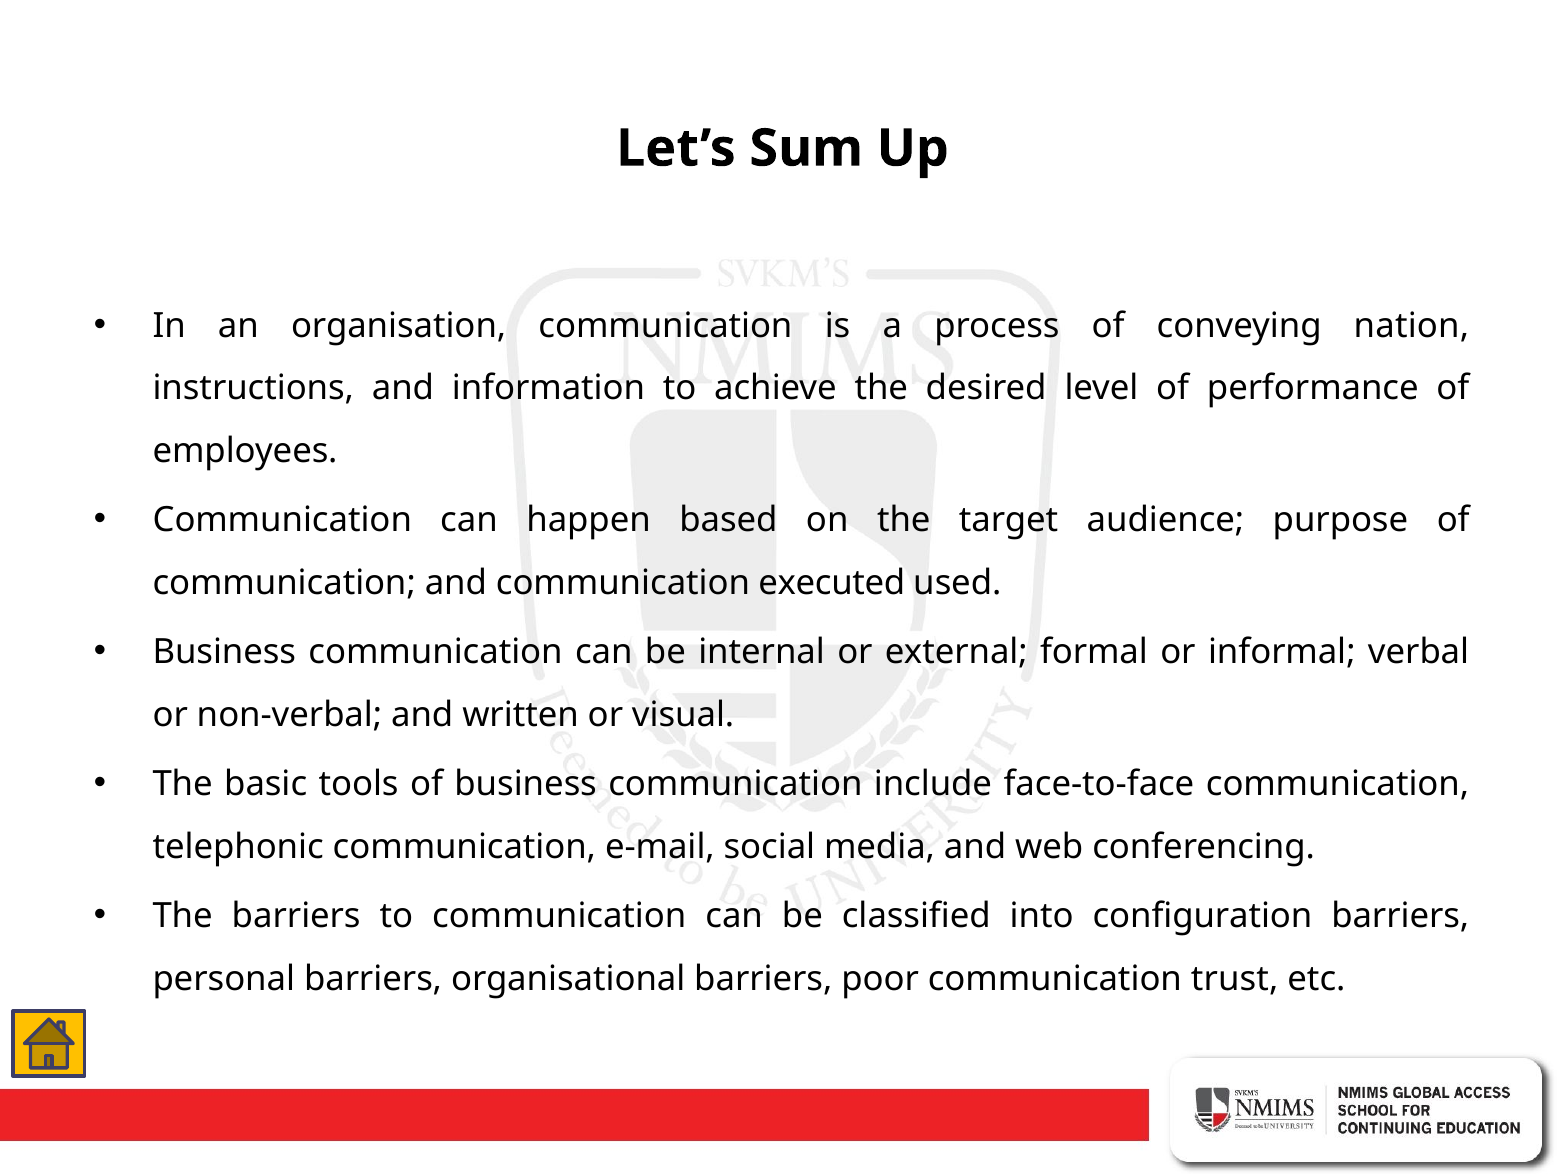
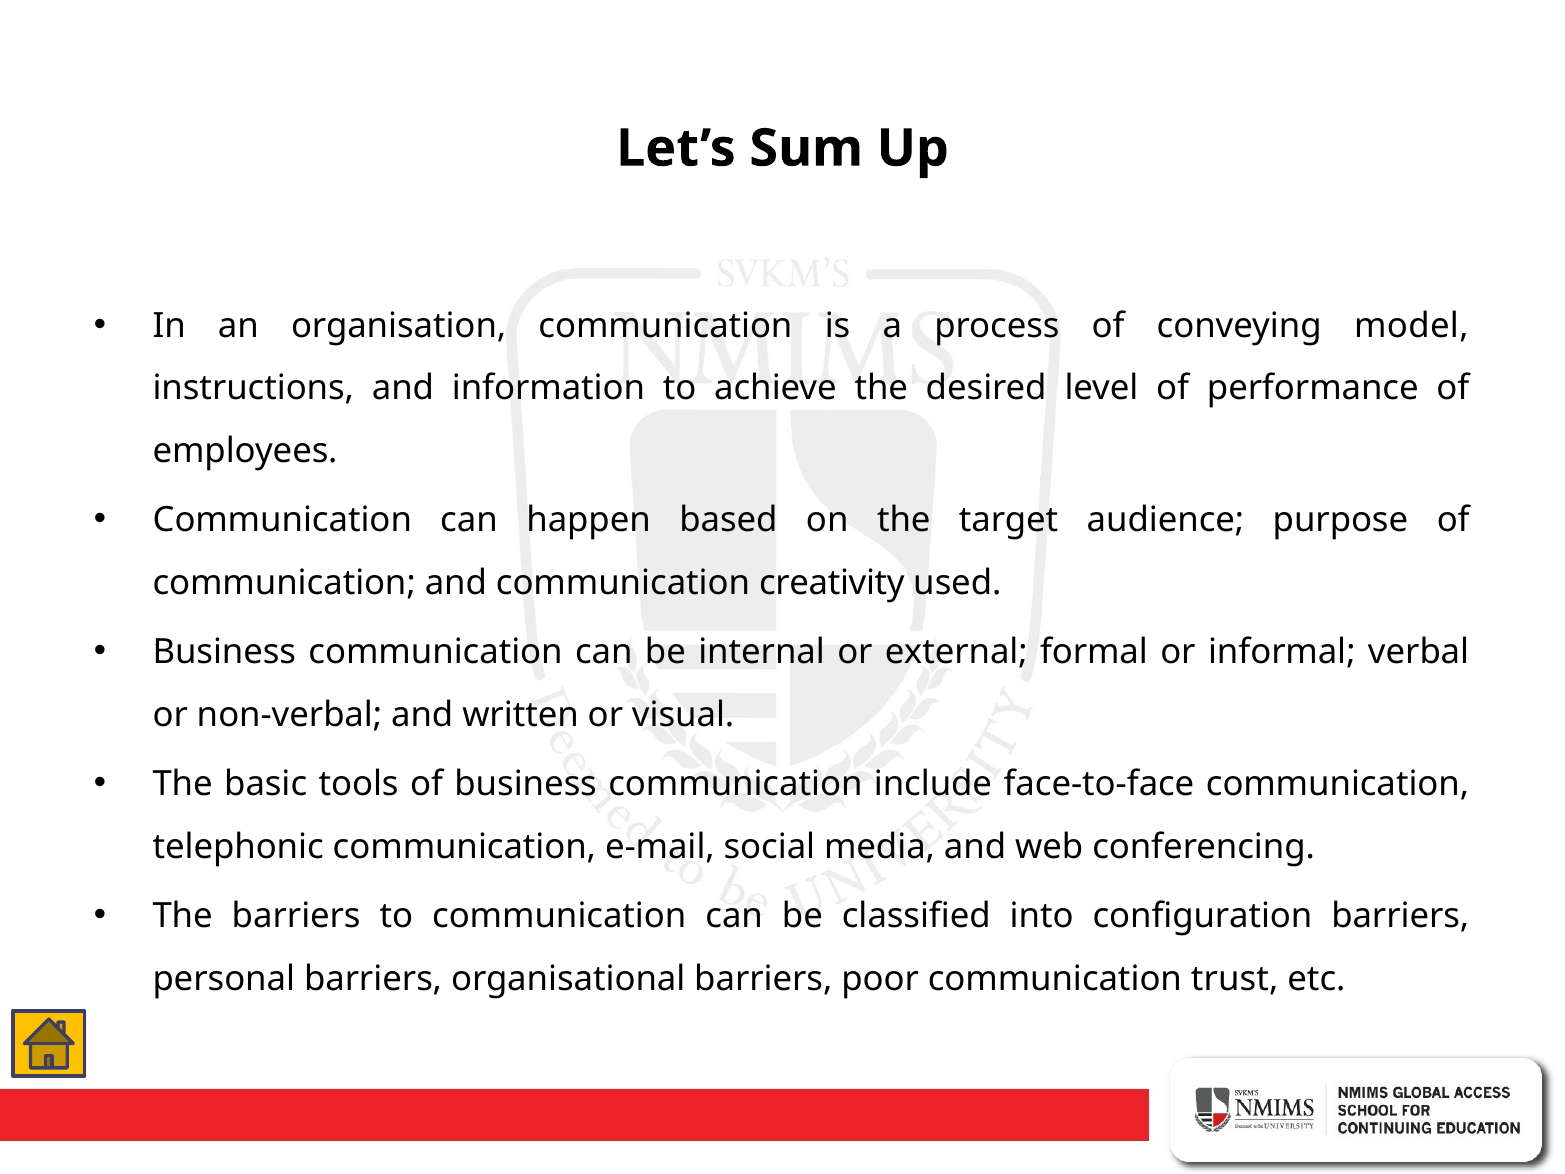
nation: nation -> model
executed: executed -> creativity
